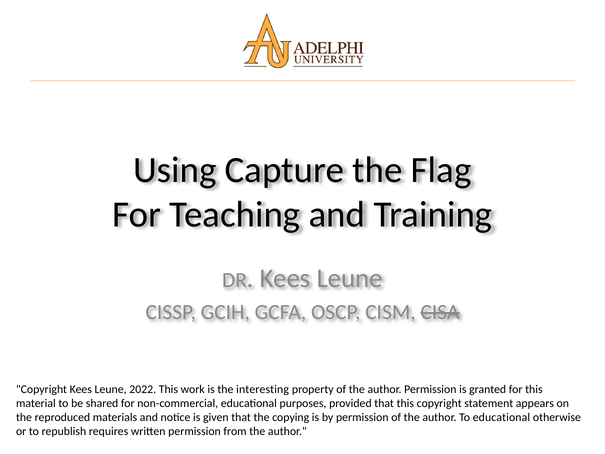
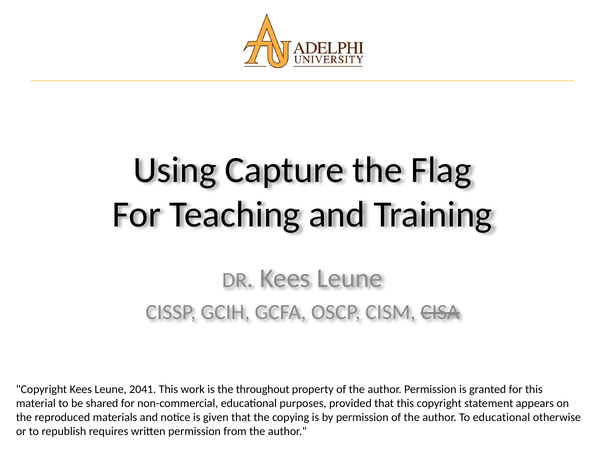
2022: 2022 -> 2041
interesting: interesting -> throughout
